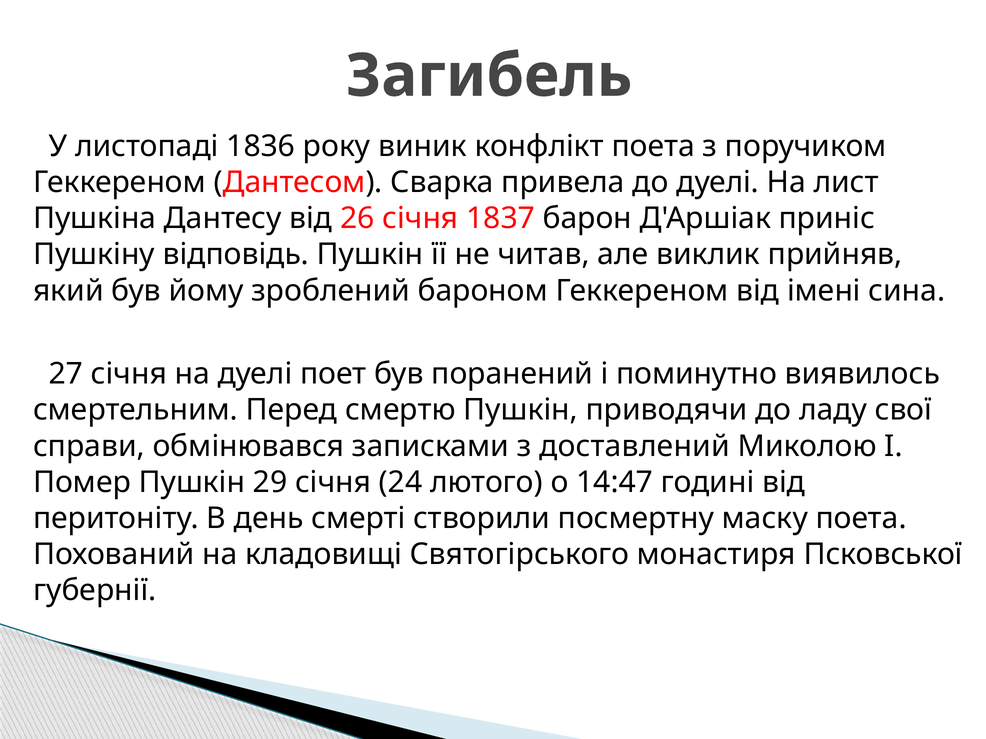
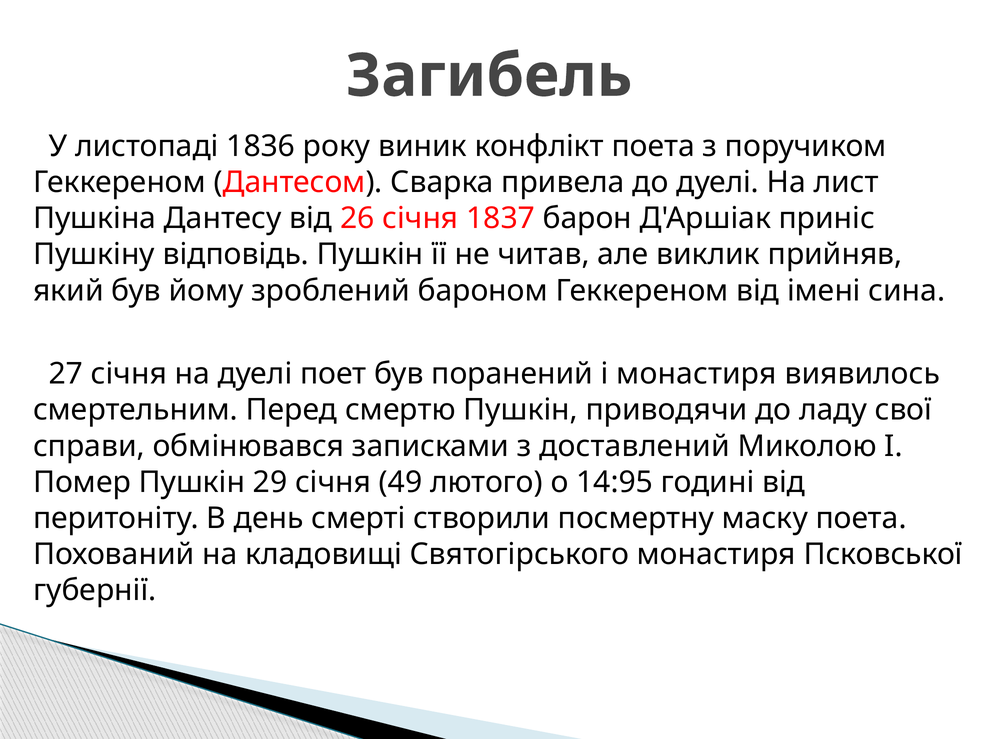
і поминутно: поминутно -> монастиря
24: 24 -> 49
14:47: 14:47 -> 14:95
